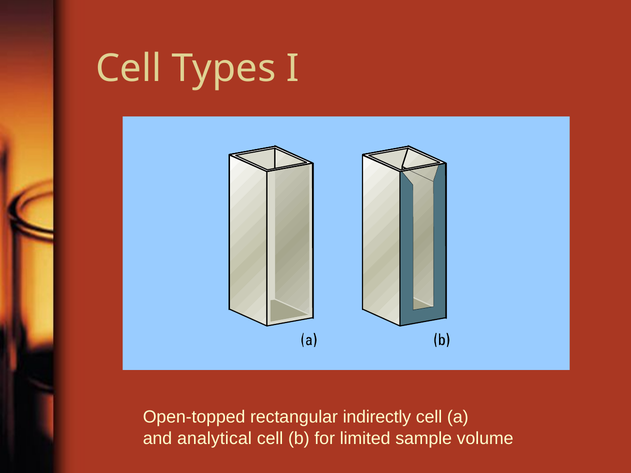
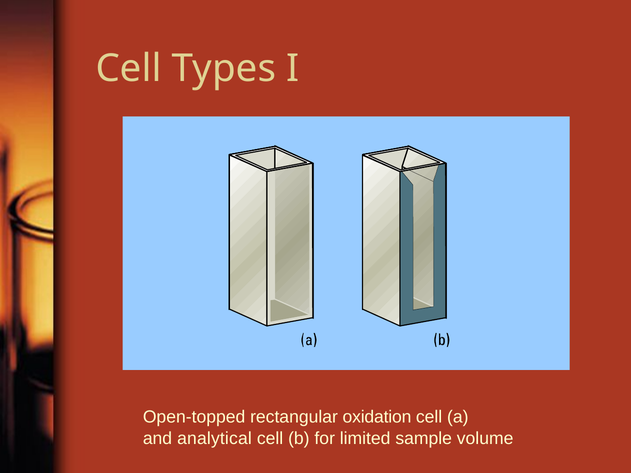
indirectly: indirectly -> oxidation
